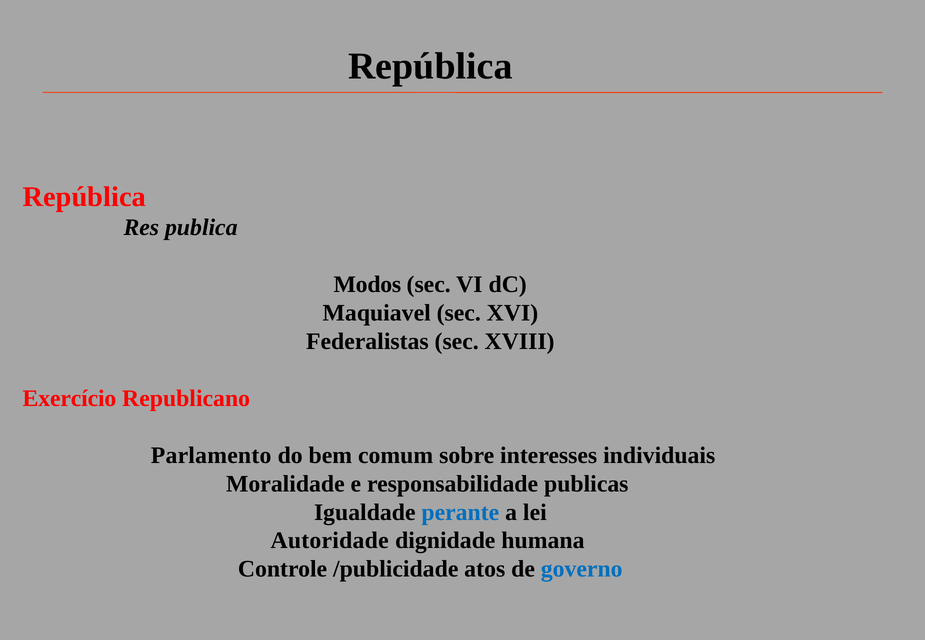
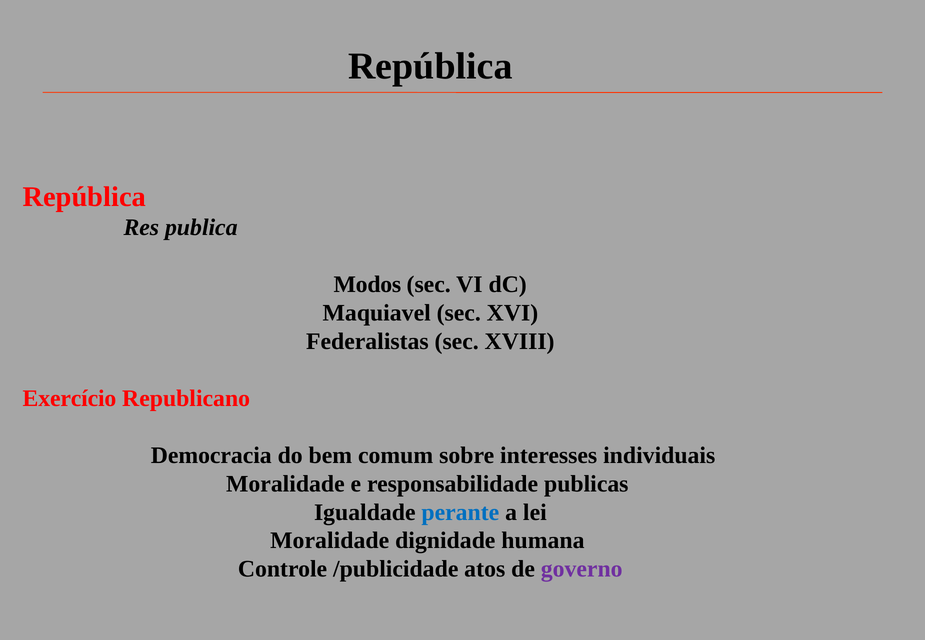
Parlamento: Parlamento -> Democracia
Autoridade at (330, 541): Autoridade -> Moralidade
governo colour: blue -> purple
